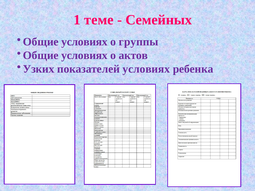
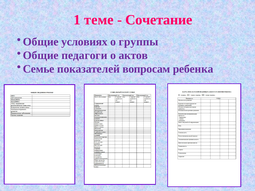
Семейных: Семейных -> Сочетание
условиях at (84, 55): условиях -> педагоги
Узких: Узких -> Семье
показателей условиях: условиях -> вопросам
